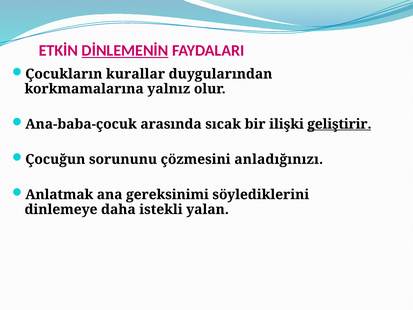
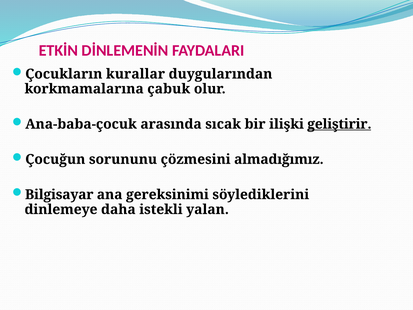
DİNLEMENİN underline: present -> none
yalnız: yalnız -> çabuk
anladığınızı: anladığınızı -> almadığımız
Anlatmak: Anlatmak -> Bilgisayar
